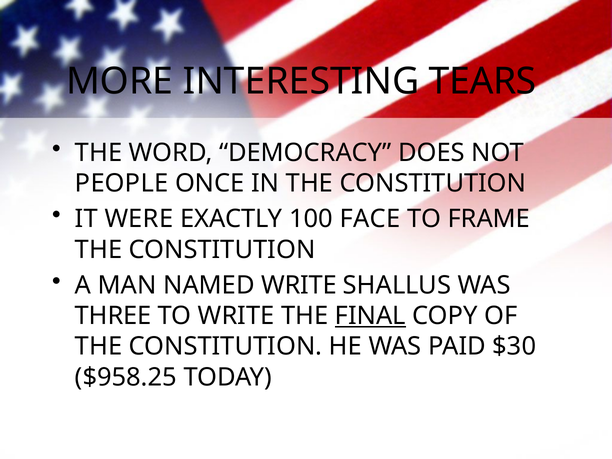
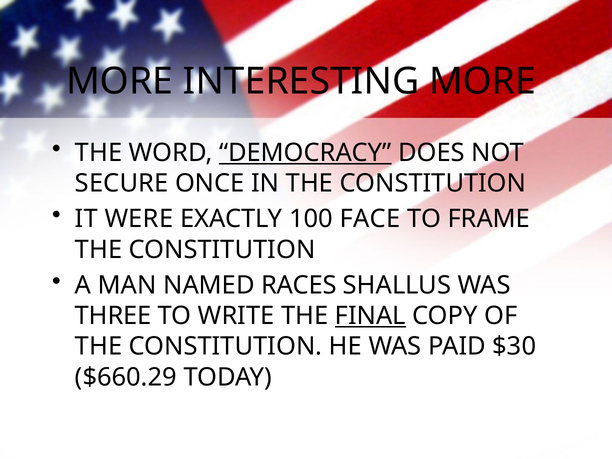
INTERESTING TEARS: TEARS -> MORE
DEMOCRACY underline: none -> present
PEOPLE: PEOPLE -> SECURE
NAMED WRITE: WRITE -> RACES
$958.25: $958.25 -> $660.29
